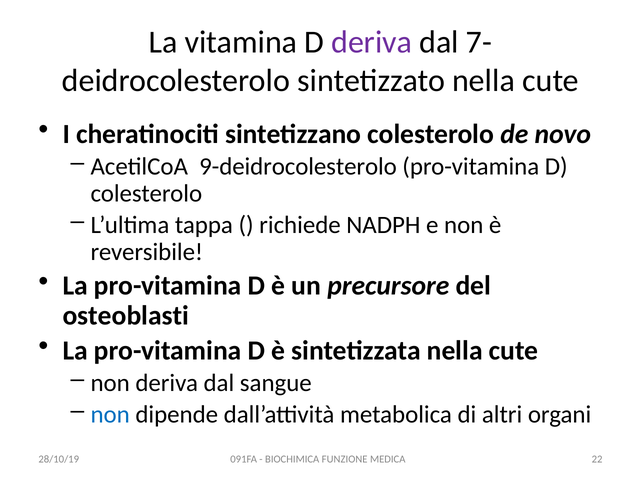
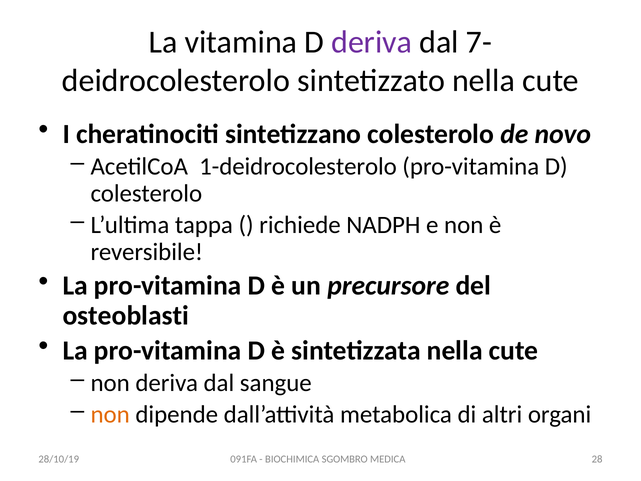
9-deidrocolesterolo: 9-deidrocolesterolo -> 1-deidrocolesterolo
non at (110, 414) colour: blue -> orange
FUNZIONE: FUNZIONE -> SGOMBRO
22: 22 -> 28
